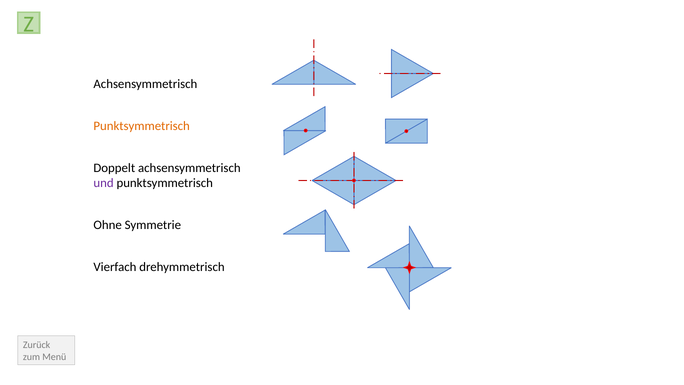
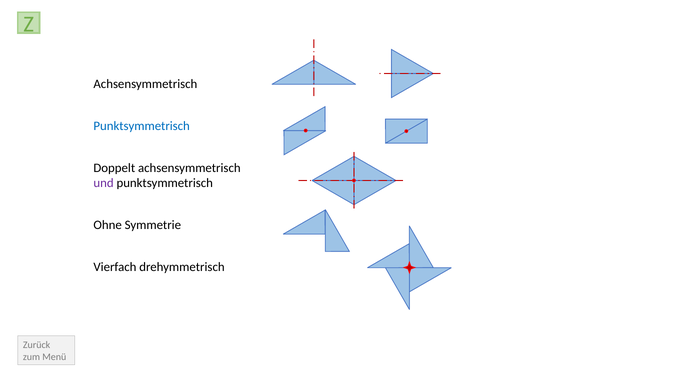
Punktsymmetrisch at (142, 126) colour: orange -> blue
